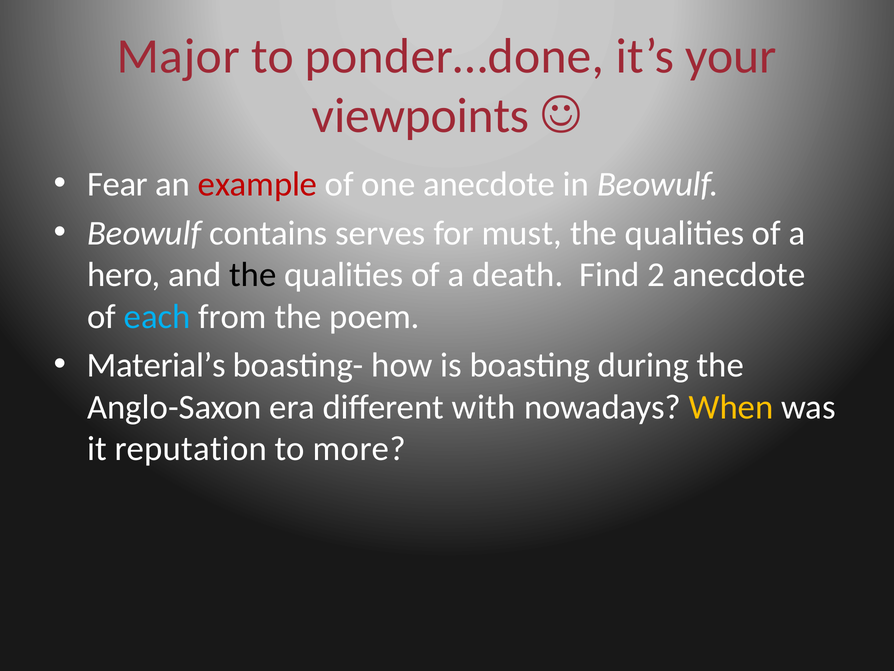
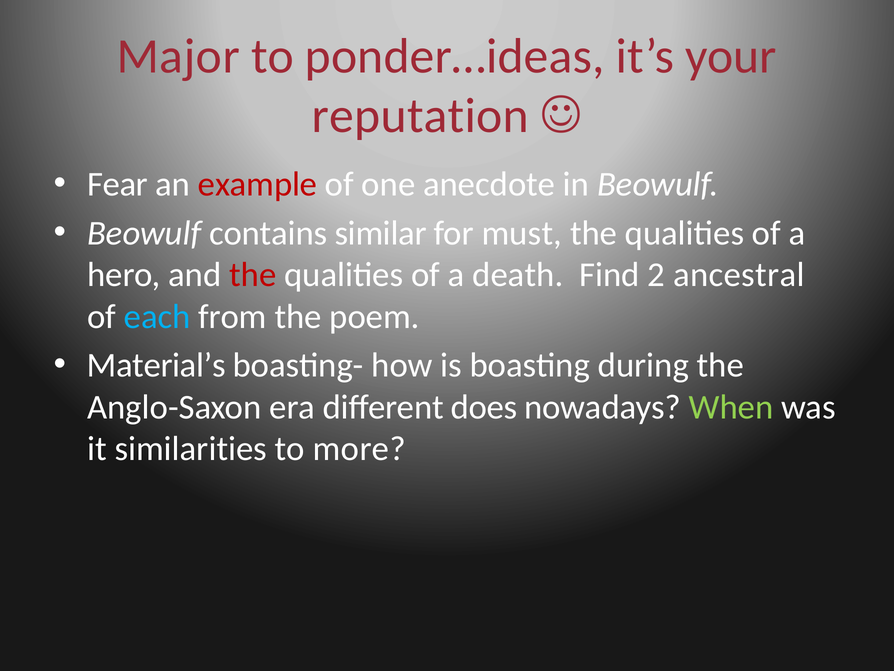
ponder…done: ponder…done -> ponder…ideas
viewpoints: viewpoints -> reputation
serves: serves -> similar
the at (253, 275) colour: black -> red
2 anecdote: anecdote -> ancestral
with: with -> does
When colour: yellow -> light green
reputation: reputation -> similarities
